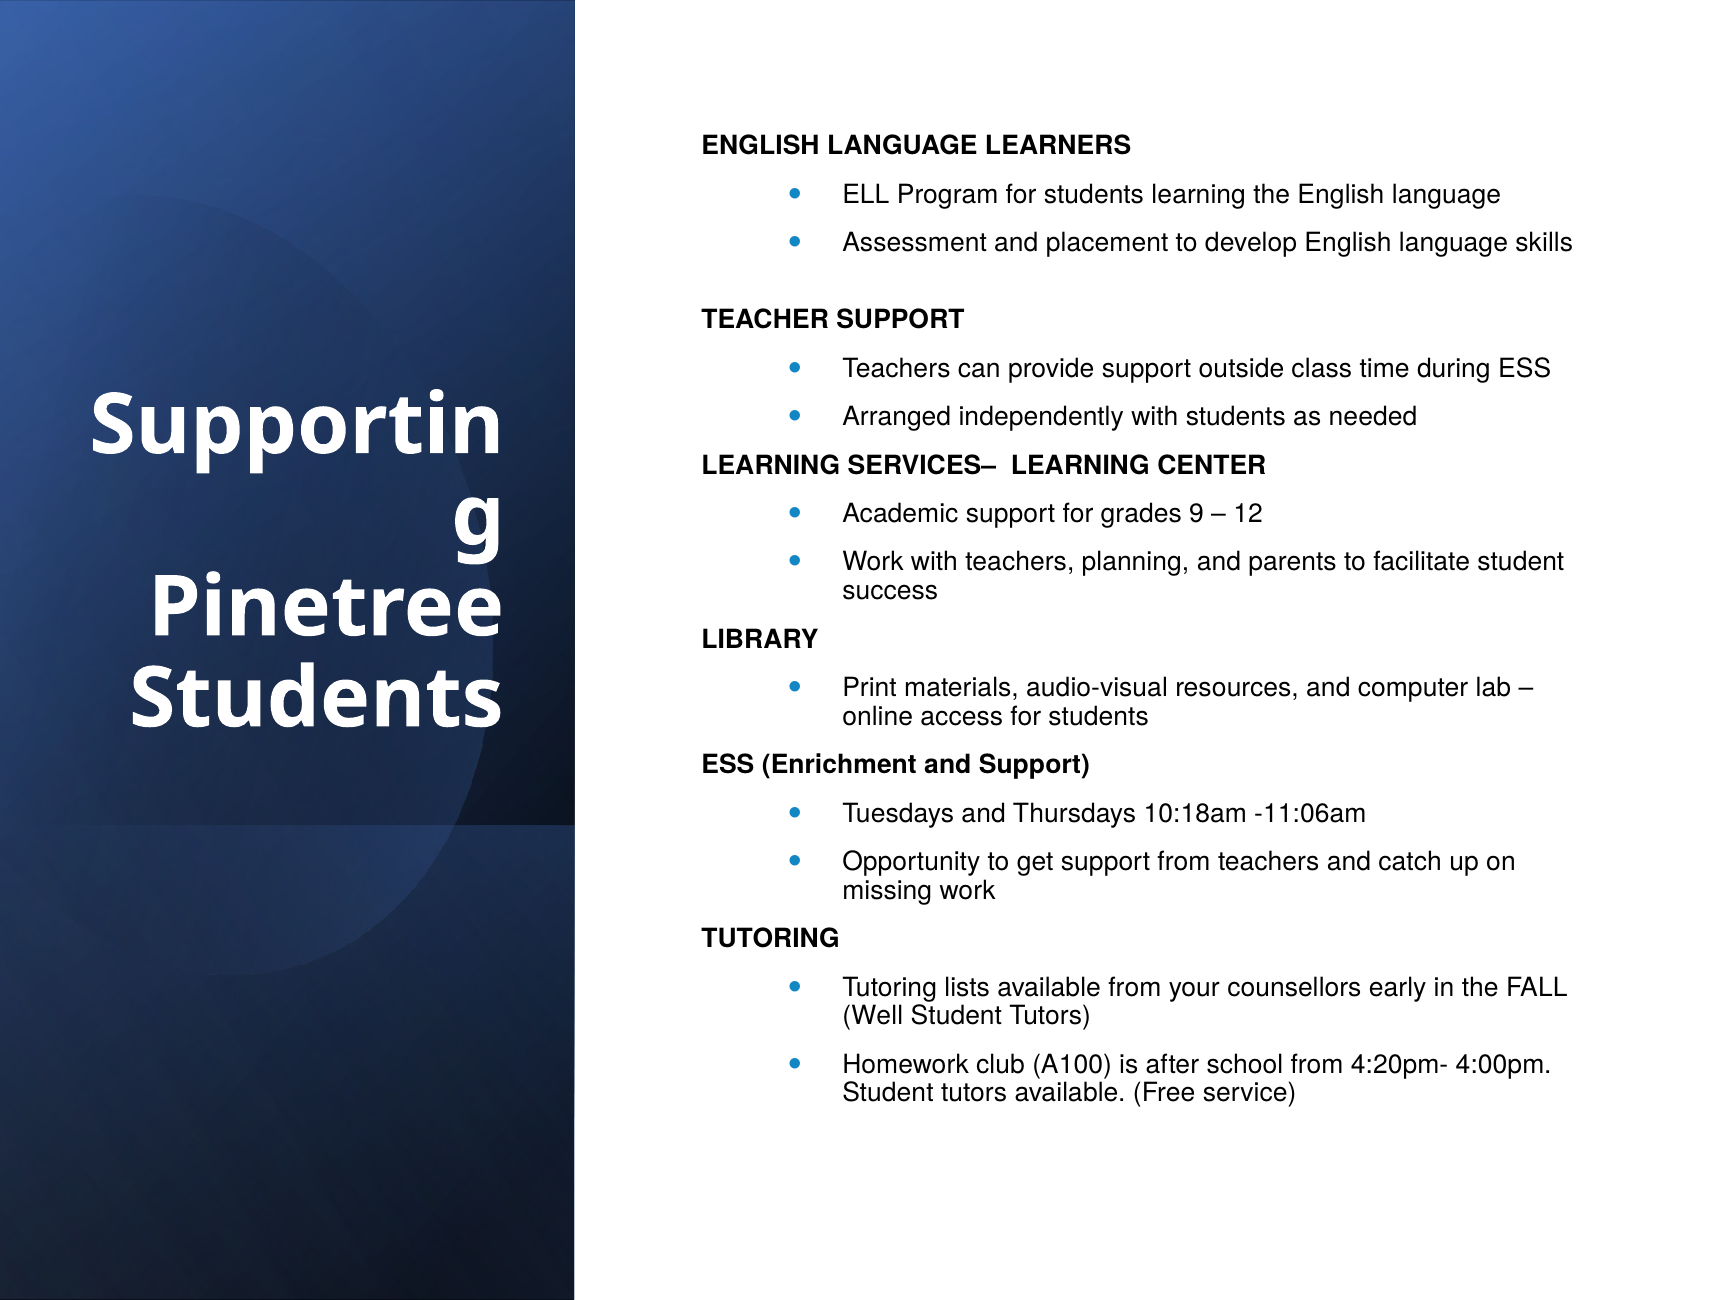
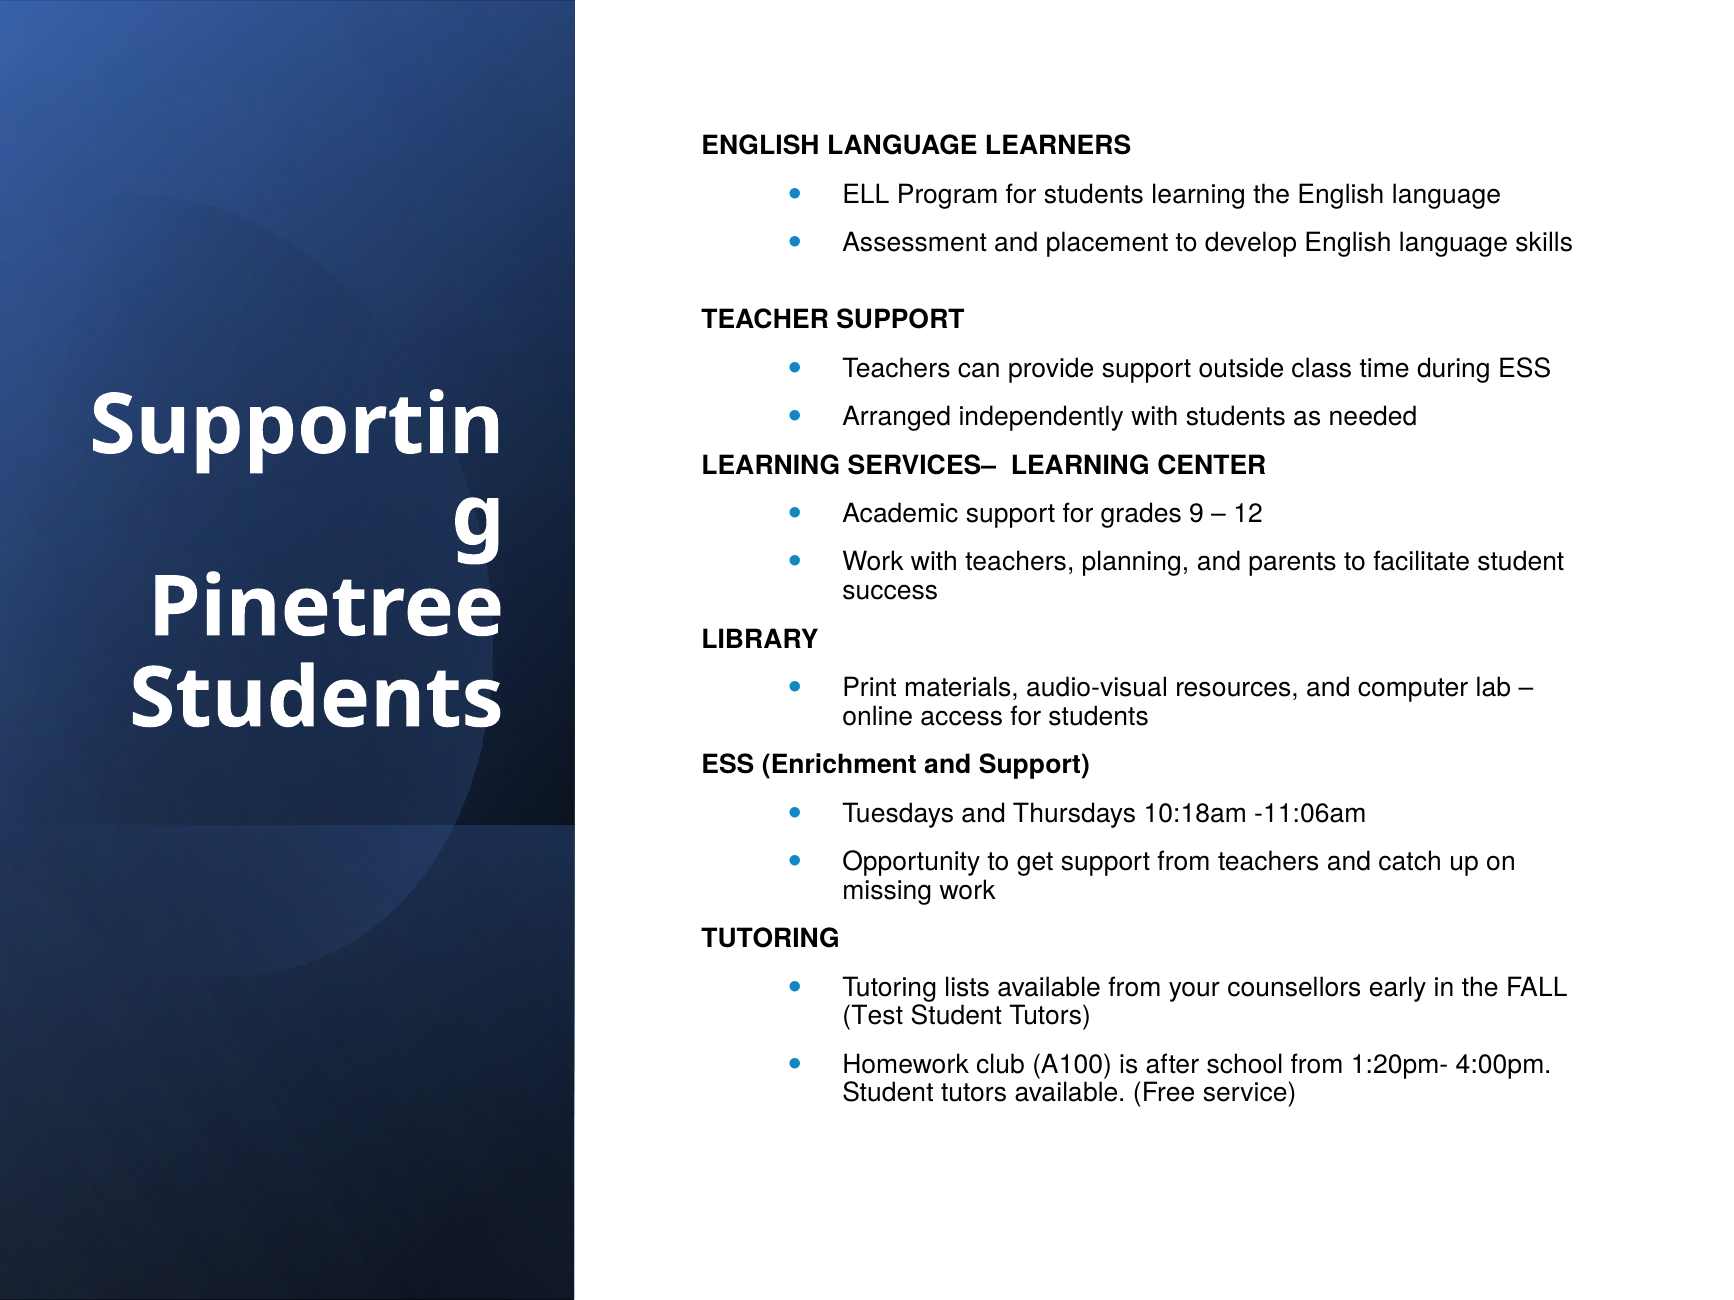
Well: Well -> Test
4:20pm-: 4:20pm- -> 1:20pm-
